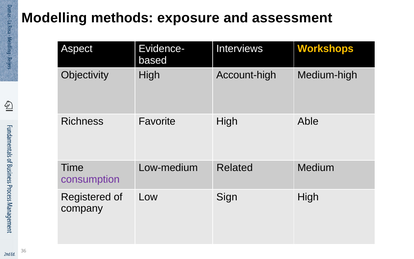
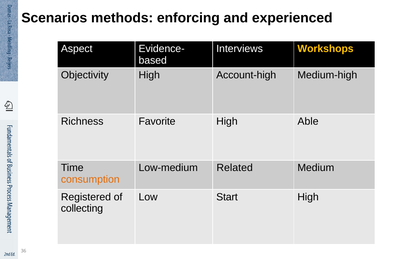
Modelling: Modelling -> Scenarios
exposure: exposure -> enforcing
assessment: assessment -> experienced
consumption colour: purple -> orange
Sign: Sign -> Start
company: company -> collecting
